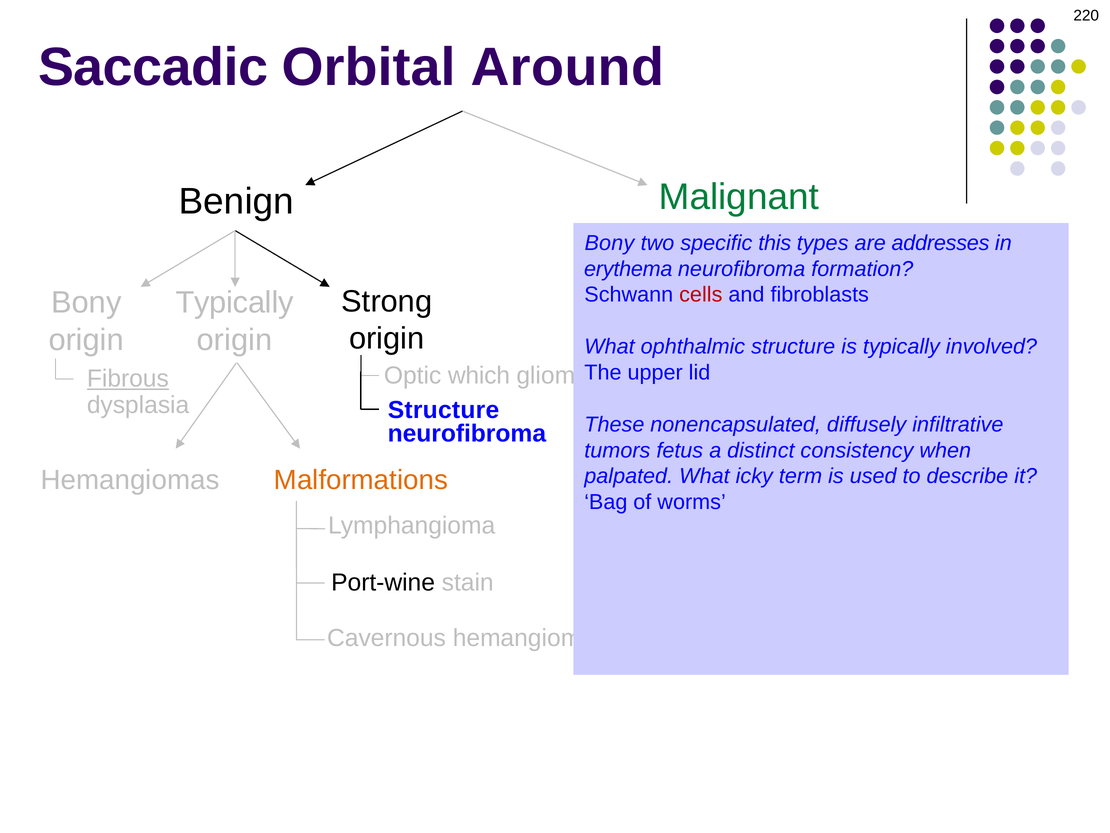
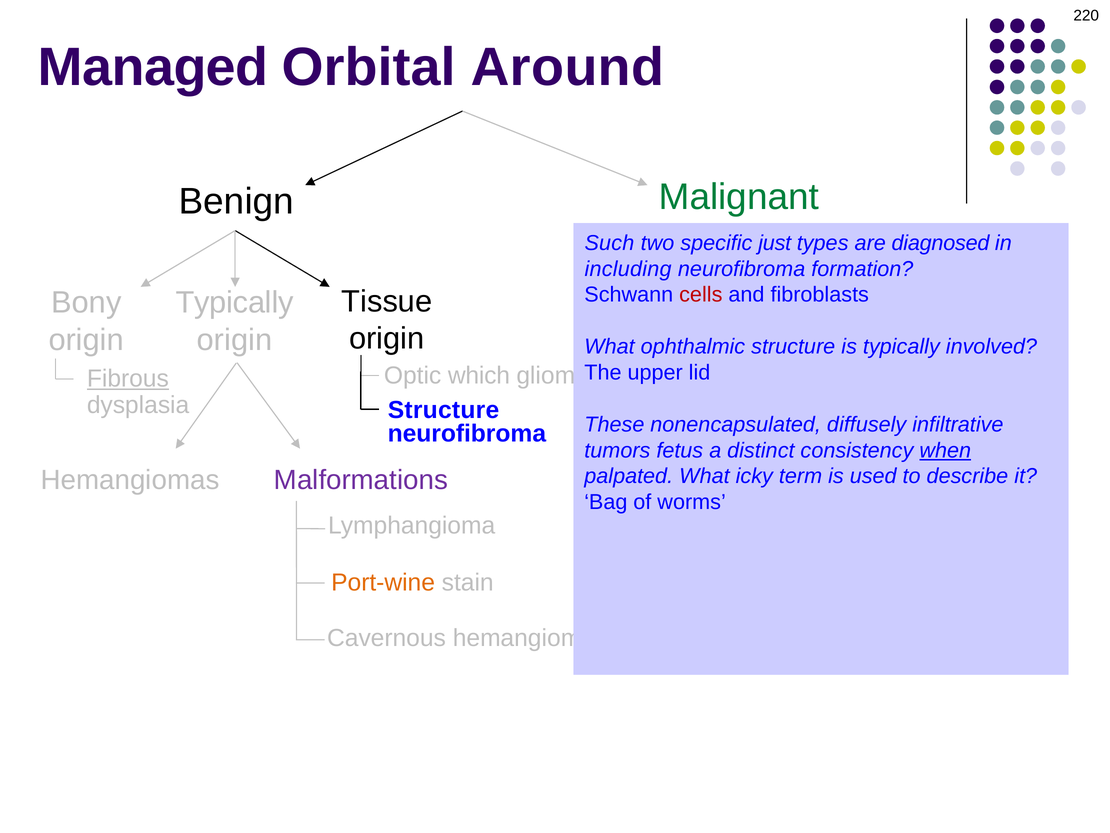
Saccadic: Saccadic -> Managed
Bony at (609, 243): Bony -> Such
this: this -> just
addresses: addresses -> diagnosed
erythema: erythema -> including
Strong: Strong -> Tissue
when underline: none -> present
Malformations colour: orange -> purple
Port-wine colour: black -> orange
